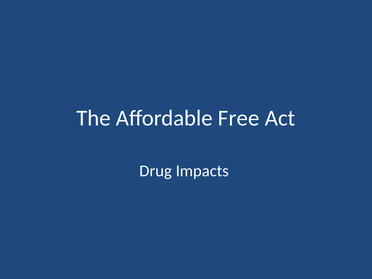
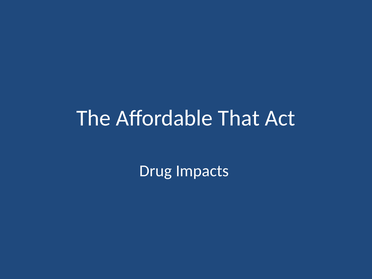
Free: Free -> That
